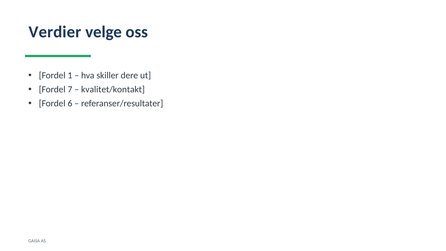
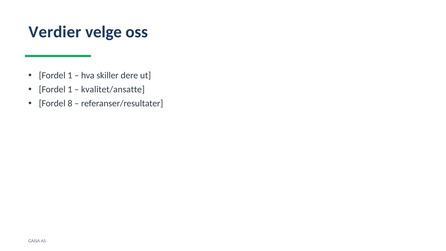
7 at (70, 89): 7 -> 1
kvalitet/kontakt: kvalitet/kontakt -> kvalitet/ansatte
6: 6 -> 8
